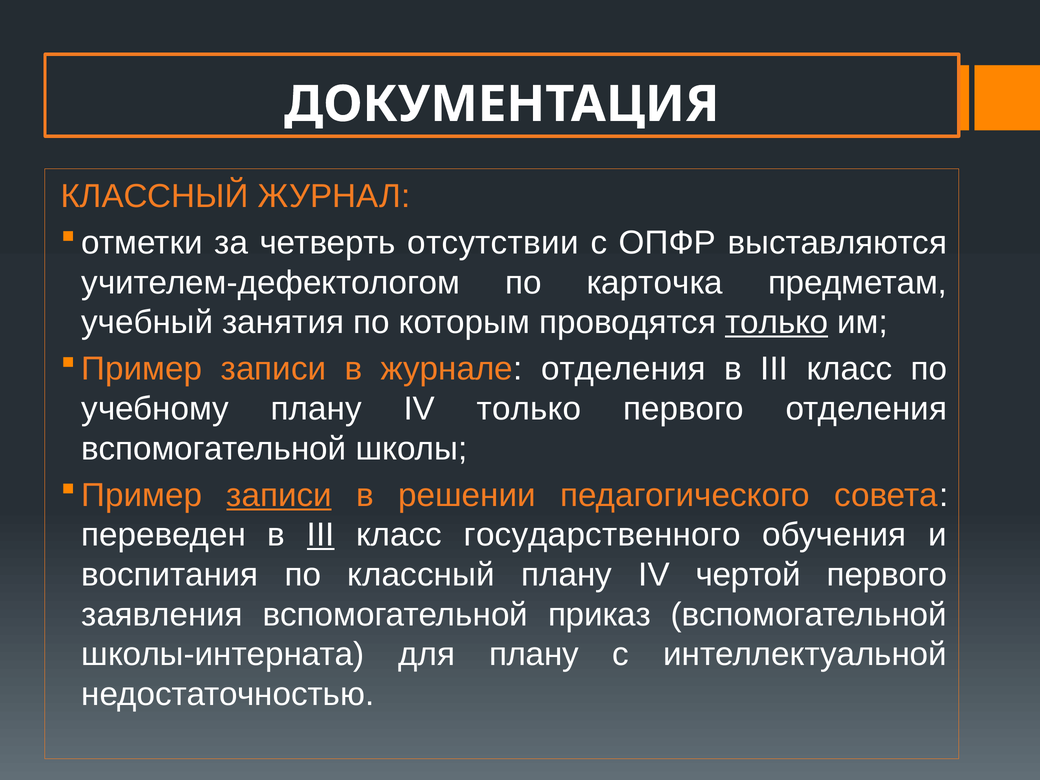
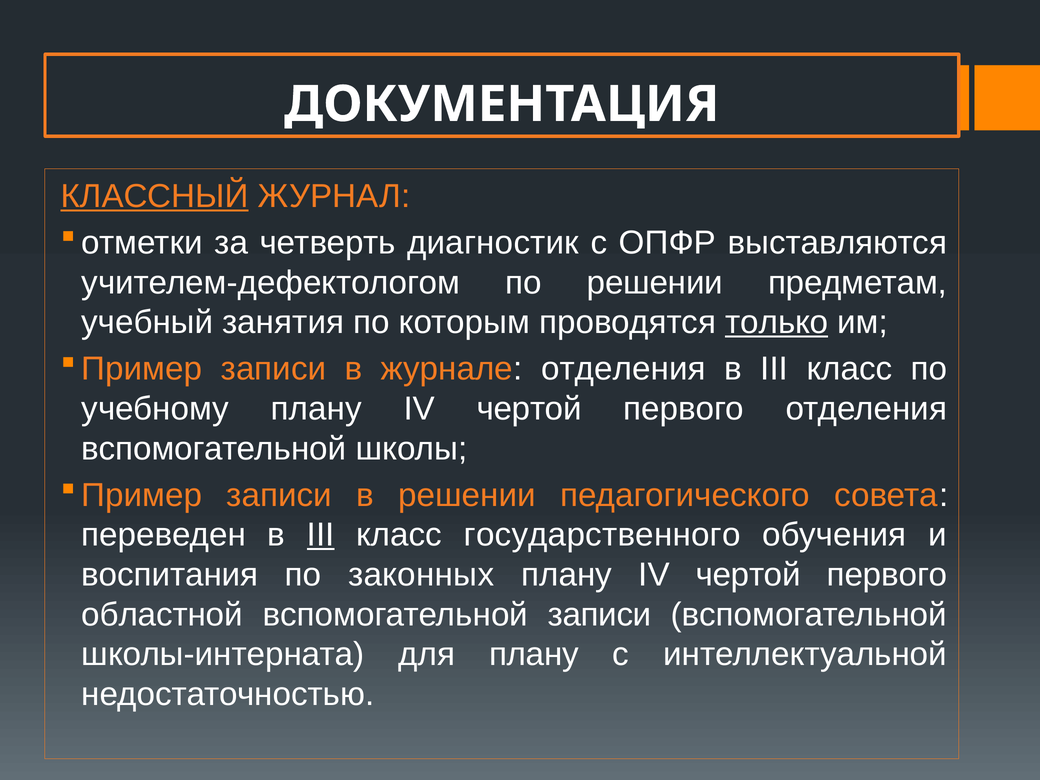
КЛАССНЫЙ at (155, 196) underline: none -> present
отсутствии: отсутствии -> диагностик
по карточка: карточка -> решении
учебному плану IV только: только -> чертой
записи at (279, 495) underline: present -> none
по классный: классный -> законных
заявления: заявления -> областной
вспомогательной приказ: приказ -> записи
